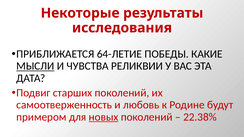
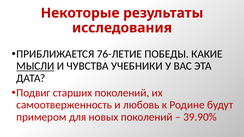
64-ЛЕТИЕ: 64-ЛЕТИЕ -> 76-ЛЕТИЕ
РЕЛИКВИИ: РЕЛИКВИИ -> УЧЕБНИКИ
новых underline: present -> none
22.38%: 22.38% -> 39.90%
